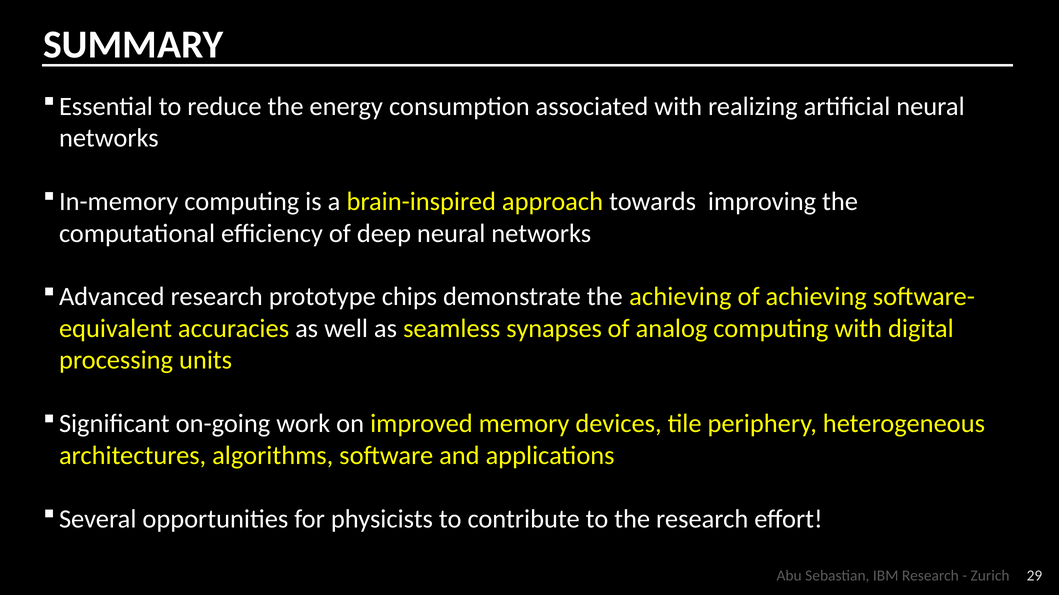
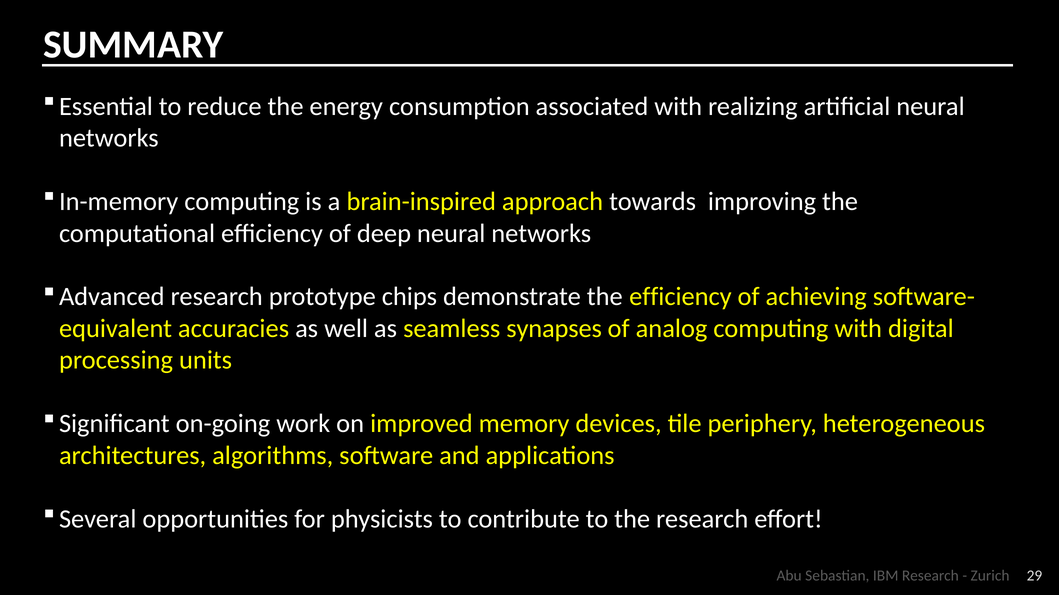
the achieving: achieving -> efficiency
